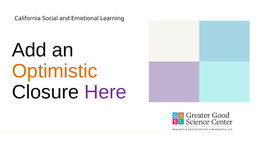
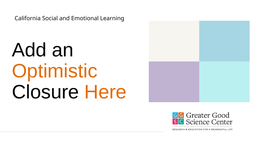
Here colour: purple -> orange
